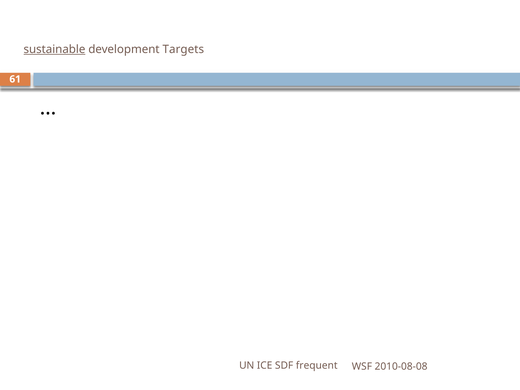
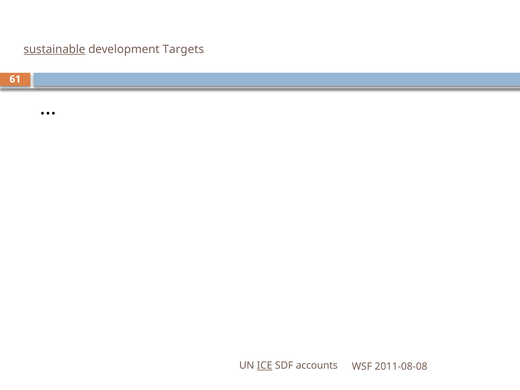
ICE underline: none -> present
frequent: frequent -> accounts
2010-08-08: 2010-08-08 -> 2011-08-08
